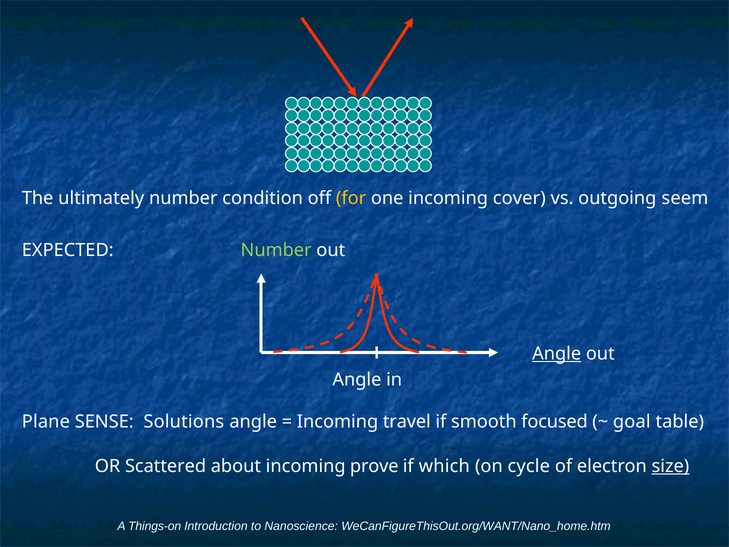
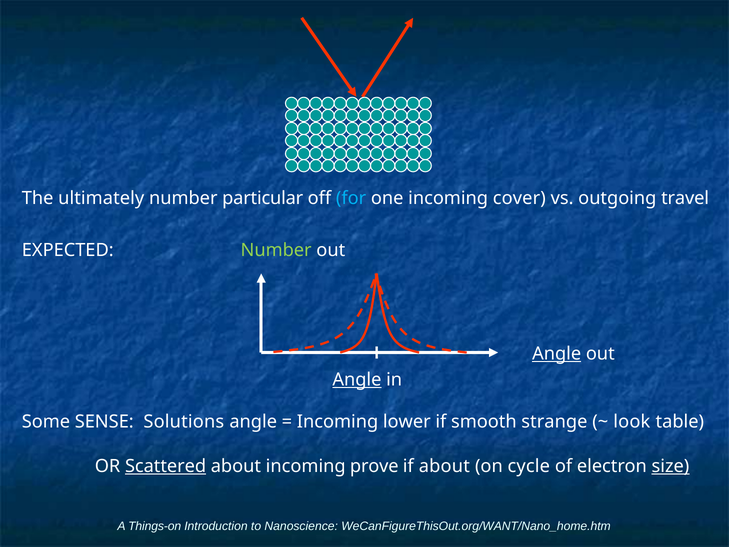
condition: condition -> particular
for colour: yellow -> light blue
seem: seem -> travel
Angle at (357, 379) underline: none -> present
Plane: Plane -> Some
travel: travel -> lower
focused: focused -> strange
goal: goal -> look
Scattered underline: none -> present
if which: which -> about
